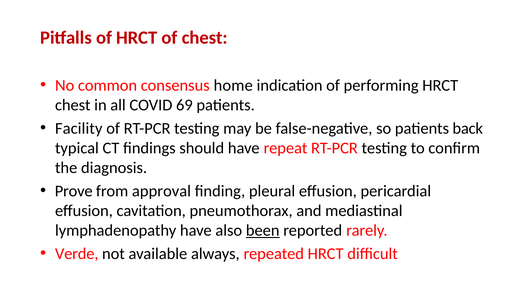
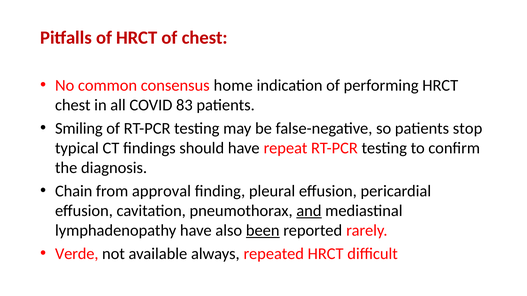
69: 69 -> 83
Facility: Facility -> Smiling
back: back -> stop
Prove: Prove -> Chain
and underline: none -> present
